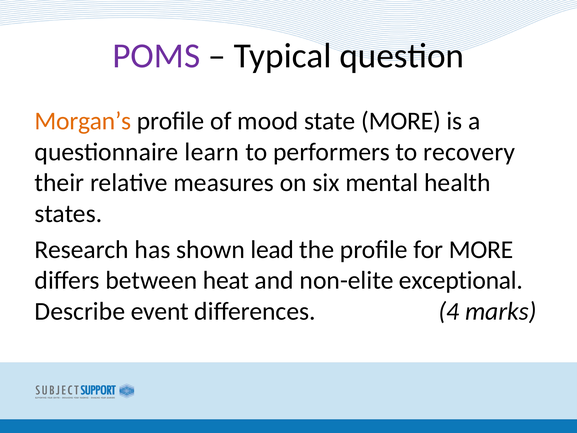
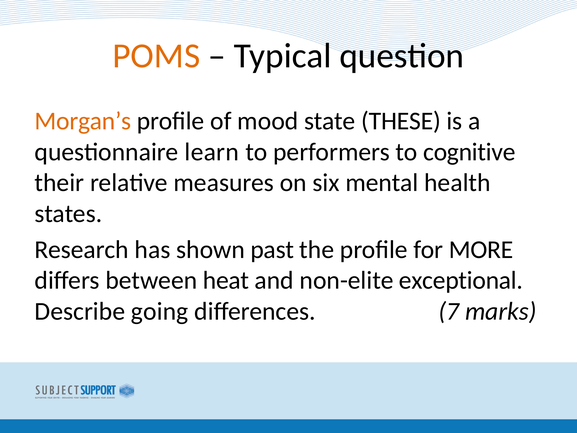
POMS colour: purple -> orange
state MORE: MORE -> THESE
recovery: recovery -> cognitive
lead: lead -> past
event: event -> going
4: 4 -> 7
